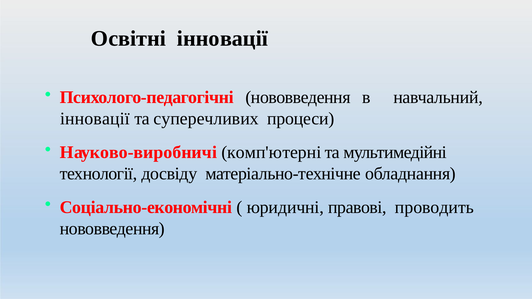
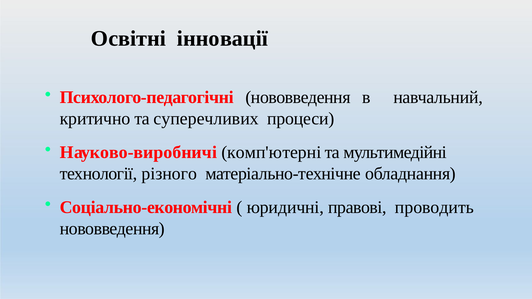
інновації at (95, 119): інновації -> критично
досвіду: досвіду -> різного
